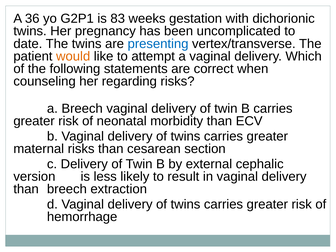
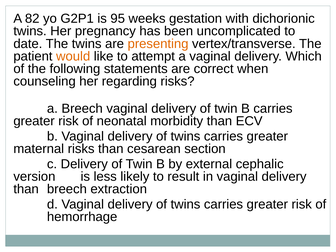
36: 36 -> 82
83: 83 -> 95
presenting colour: blue -> orange
